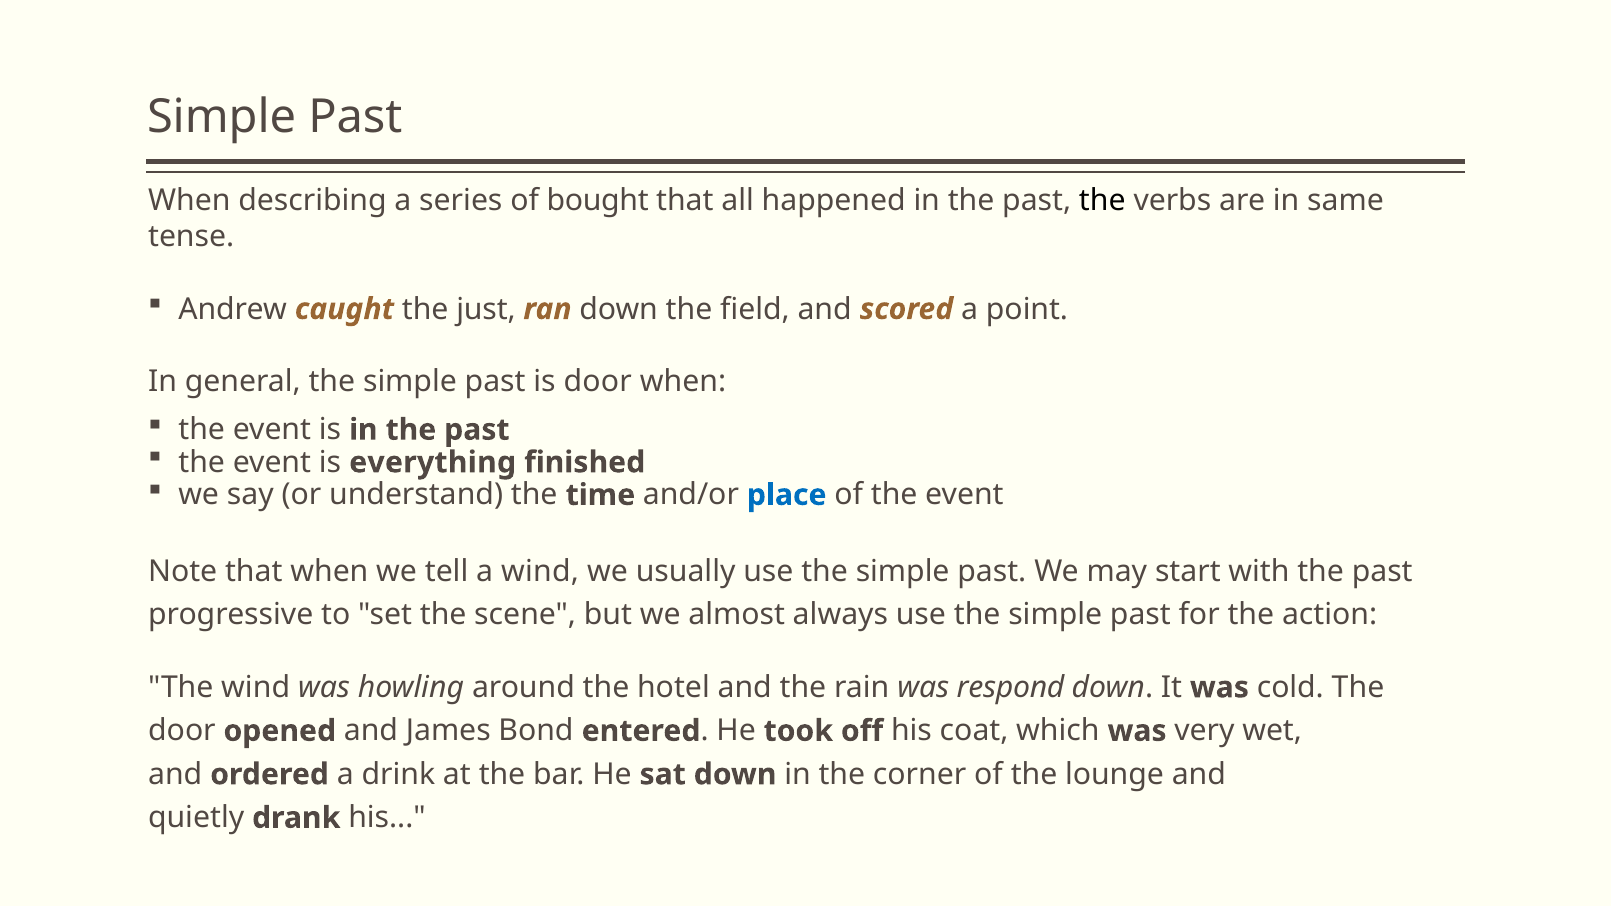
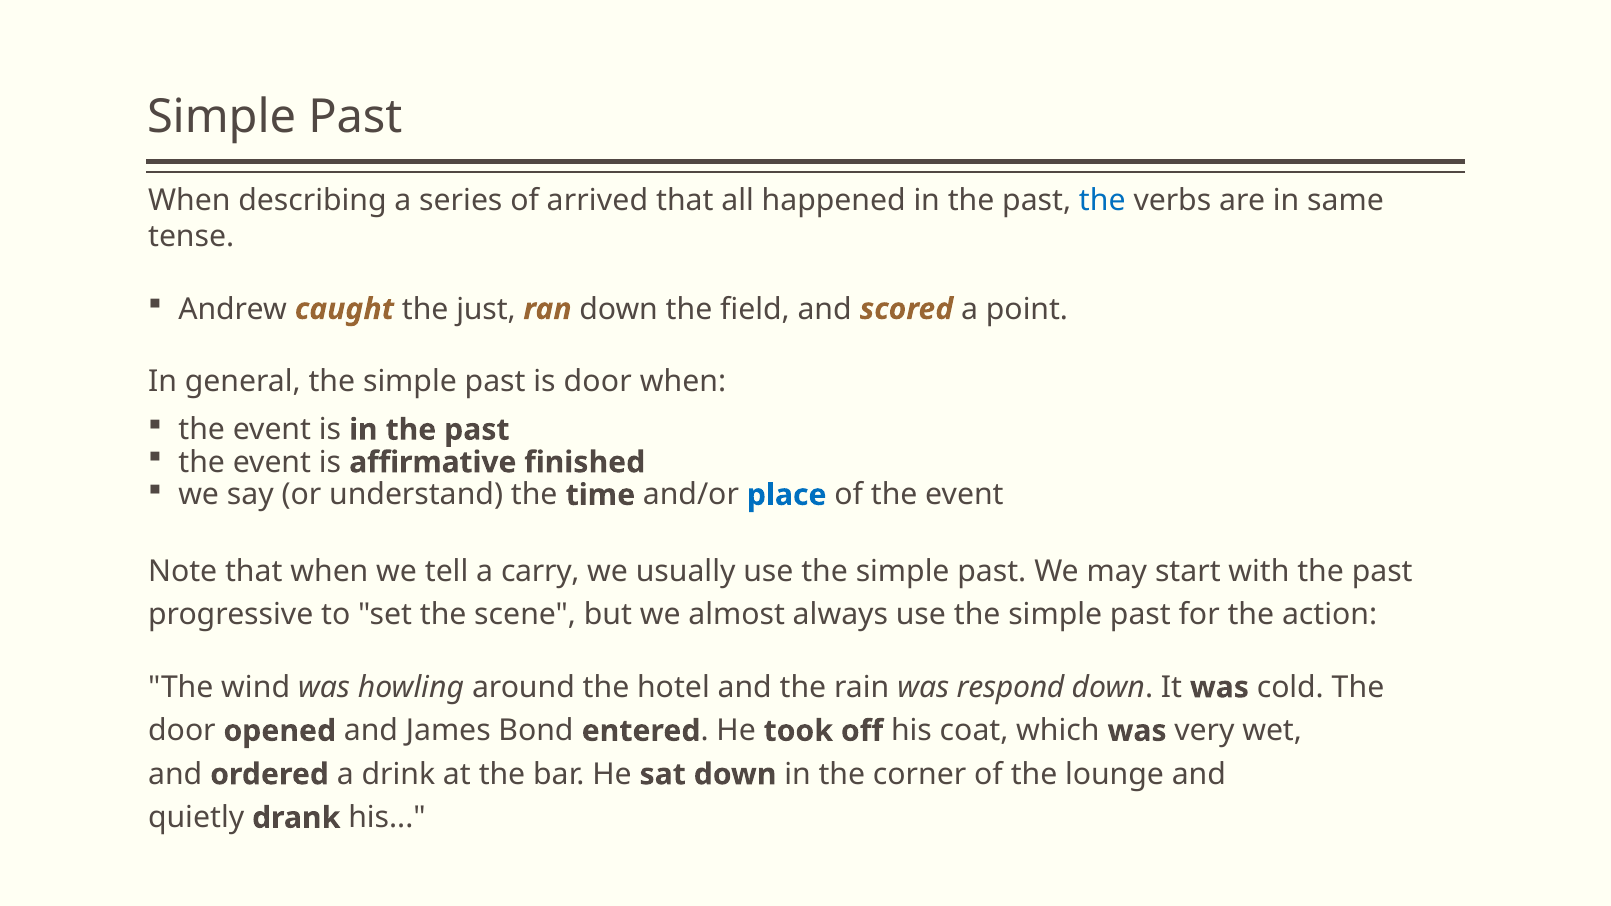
bought: bought -> arrived
the at (1102, 200) colour: black -> blue
everything: everything -> affirmative
a wind: wind -> carry
